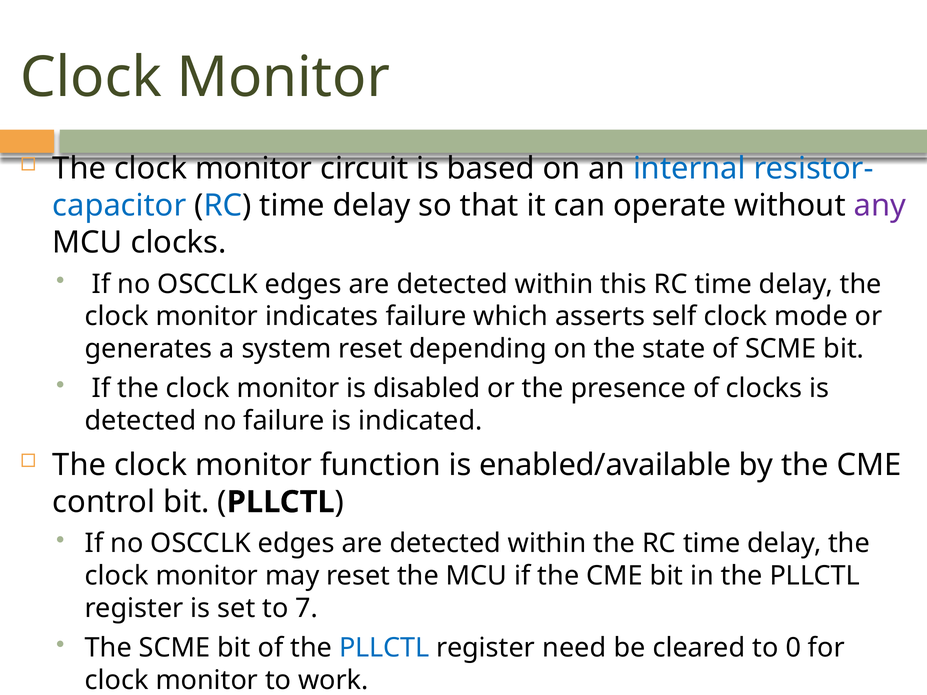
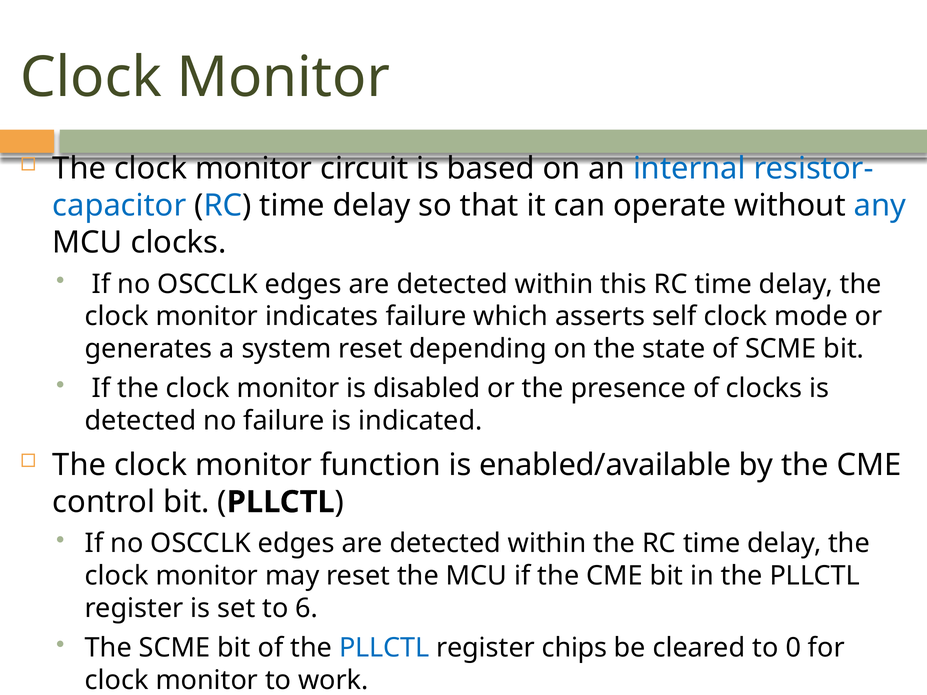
any colour: purple -> blue
7: 7 -> 6
need: need -> chips
